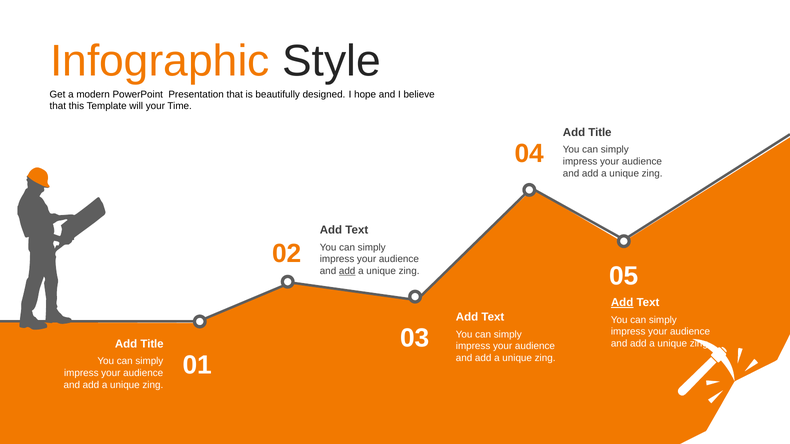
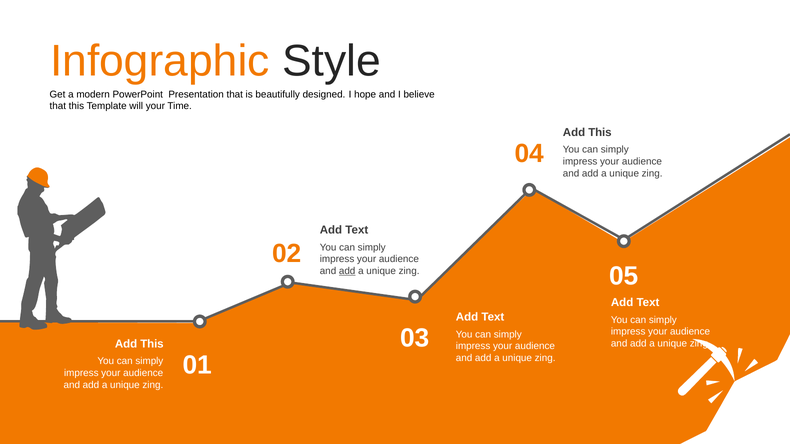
Title at (600, 133): Title -> This
Add at (622, 303) underline: present -> none
Title at (152, 344): Title -> This
